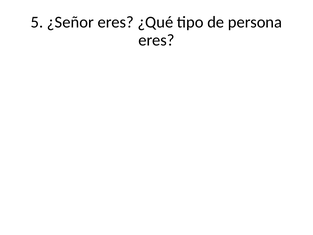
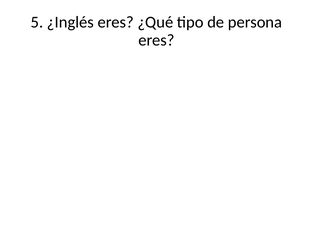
¿Señor: ¿Señor -> ¿Inglés
